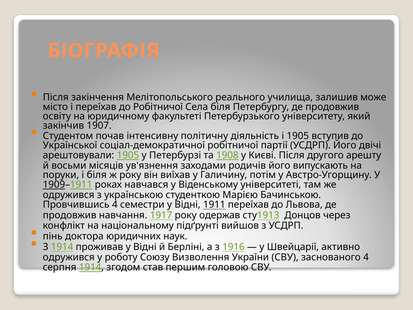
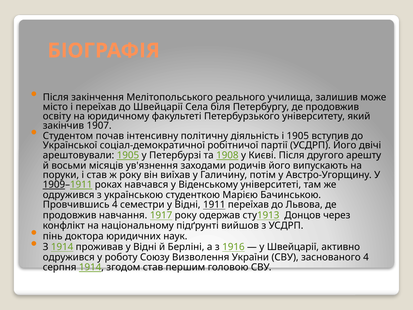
до Робітничої: Робітничої -> Швейцарії
і біля: біля -> став
